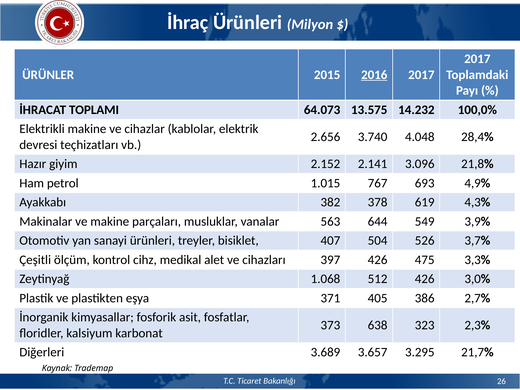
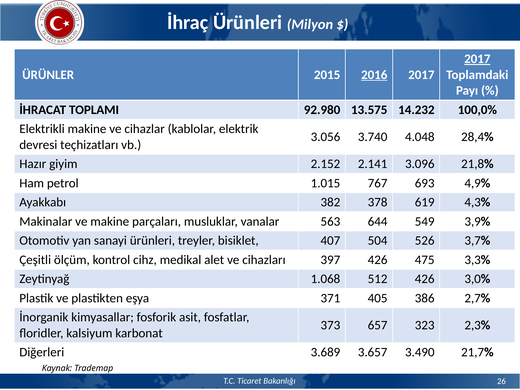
2017 at (477, 59) underline: none -> present
64.073: 64.073 -> 92.980
2.656: 2.656 -> 3.056
638: 638 -> 657
3.295: 3.295 -> 3.490
